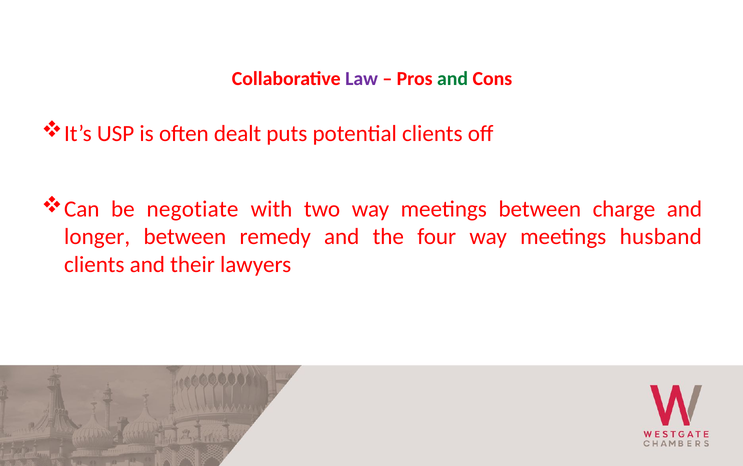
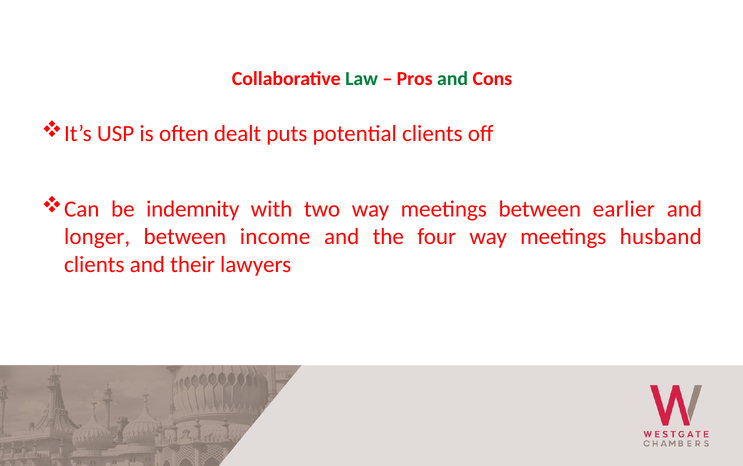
Law colour: purple -> green
negotiate: negotiate -> indemnity
charge: charge -> earlier
remedy: remedy -> income
